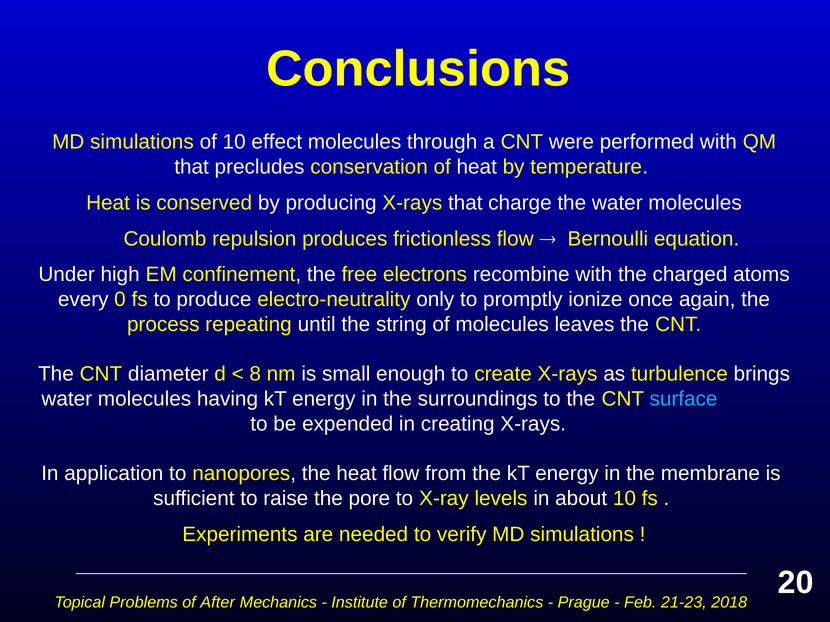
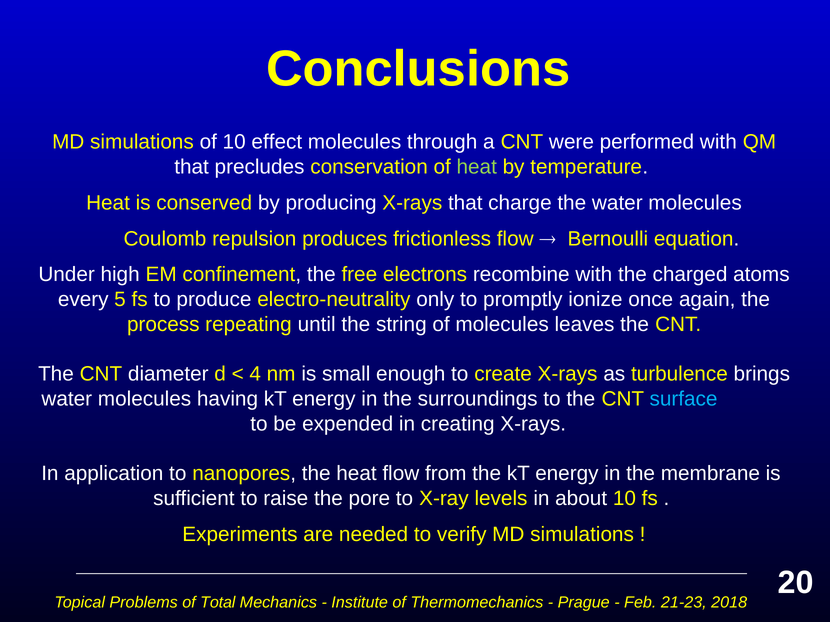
heat at (477, 167) colour: white -> light green
0: 0 -> 5
8: 8 -> 4
After: After -> Total
